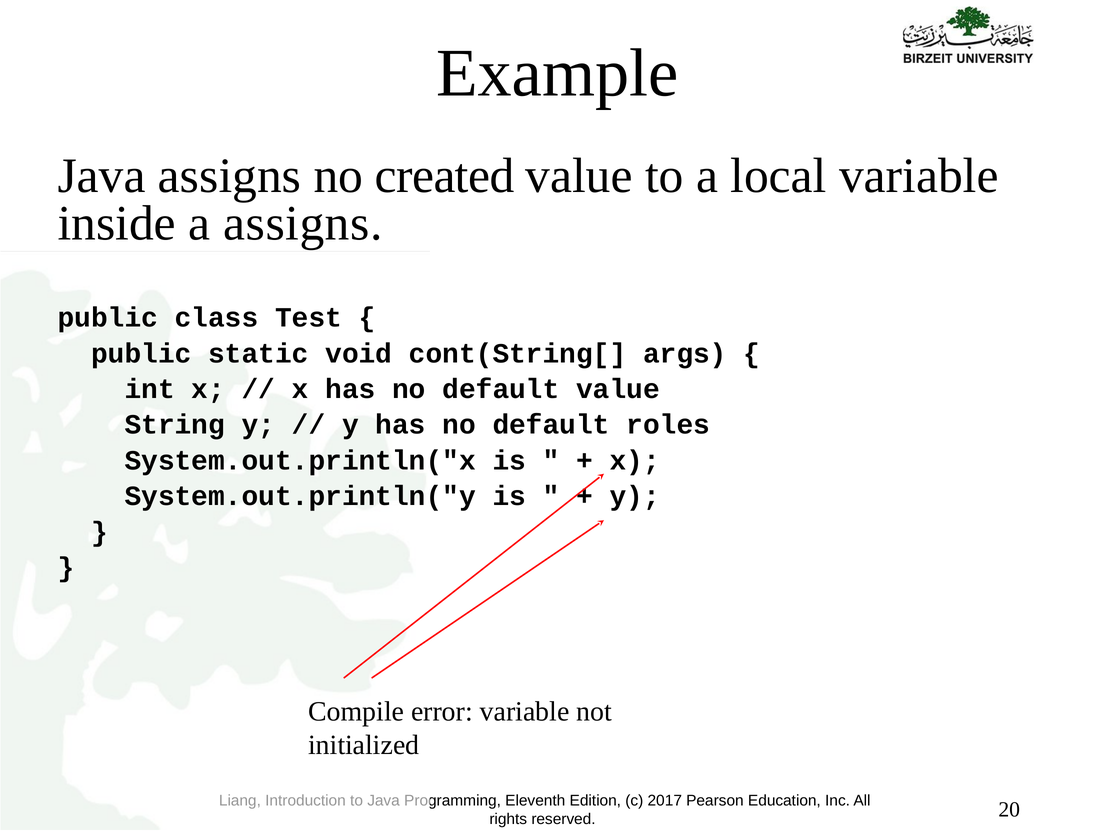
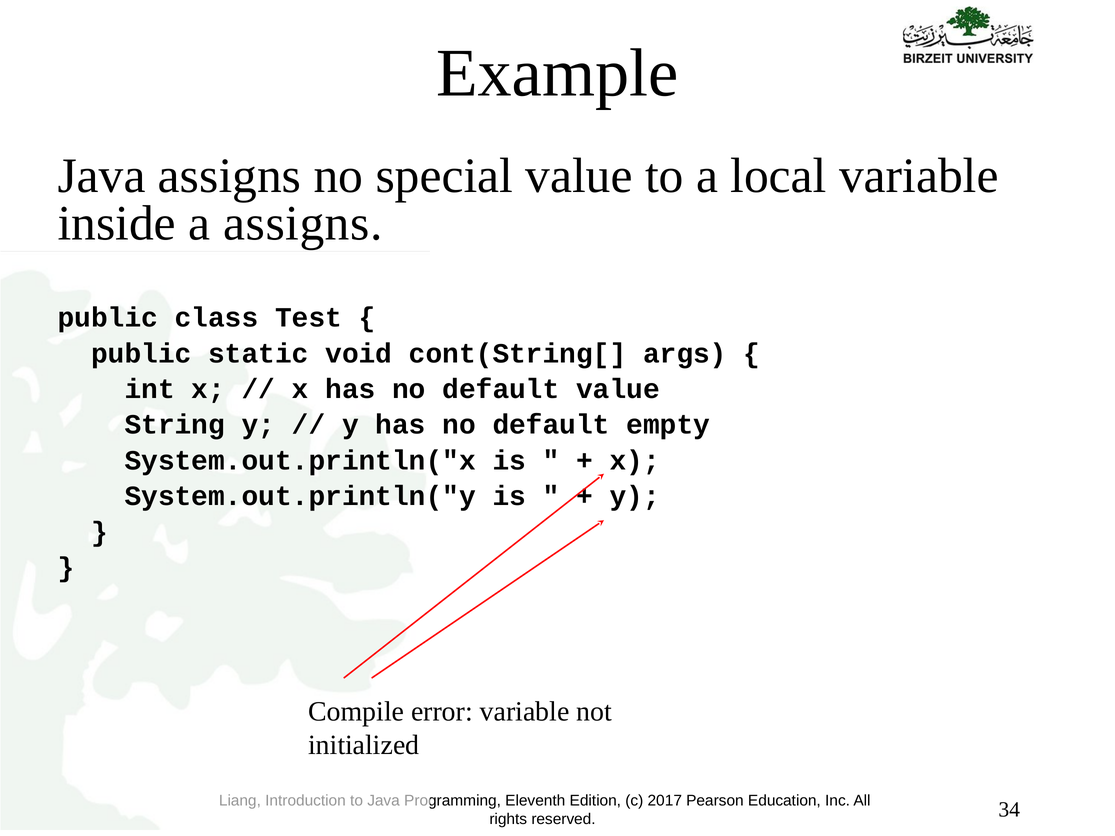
created: created -> special
roles: roles -> empty
20: 20 -> 34
